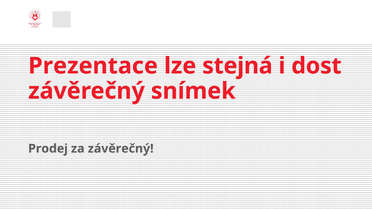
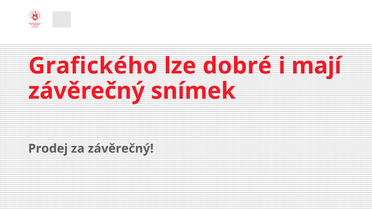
Prezentace: Prezentace -> Grafického
stejná: stejná -> dobré
dost: dost -> mají
